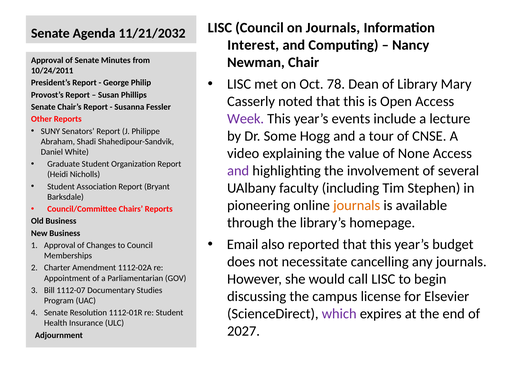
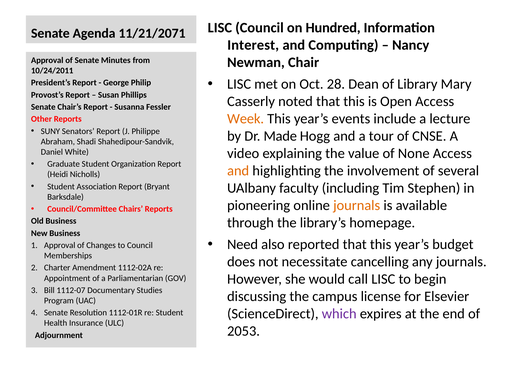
11/21/2032: 11/21/2032 -> 11/21/2071
on Journals: Journals -> Hundred
78: 78 -> 28
Week colour: purple -> orange
Some: Some -> Made
and at (238, 170) colour: purple -> orange
Email: Email -> Need
2027: 2027 -> 2053
